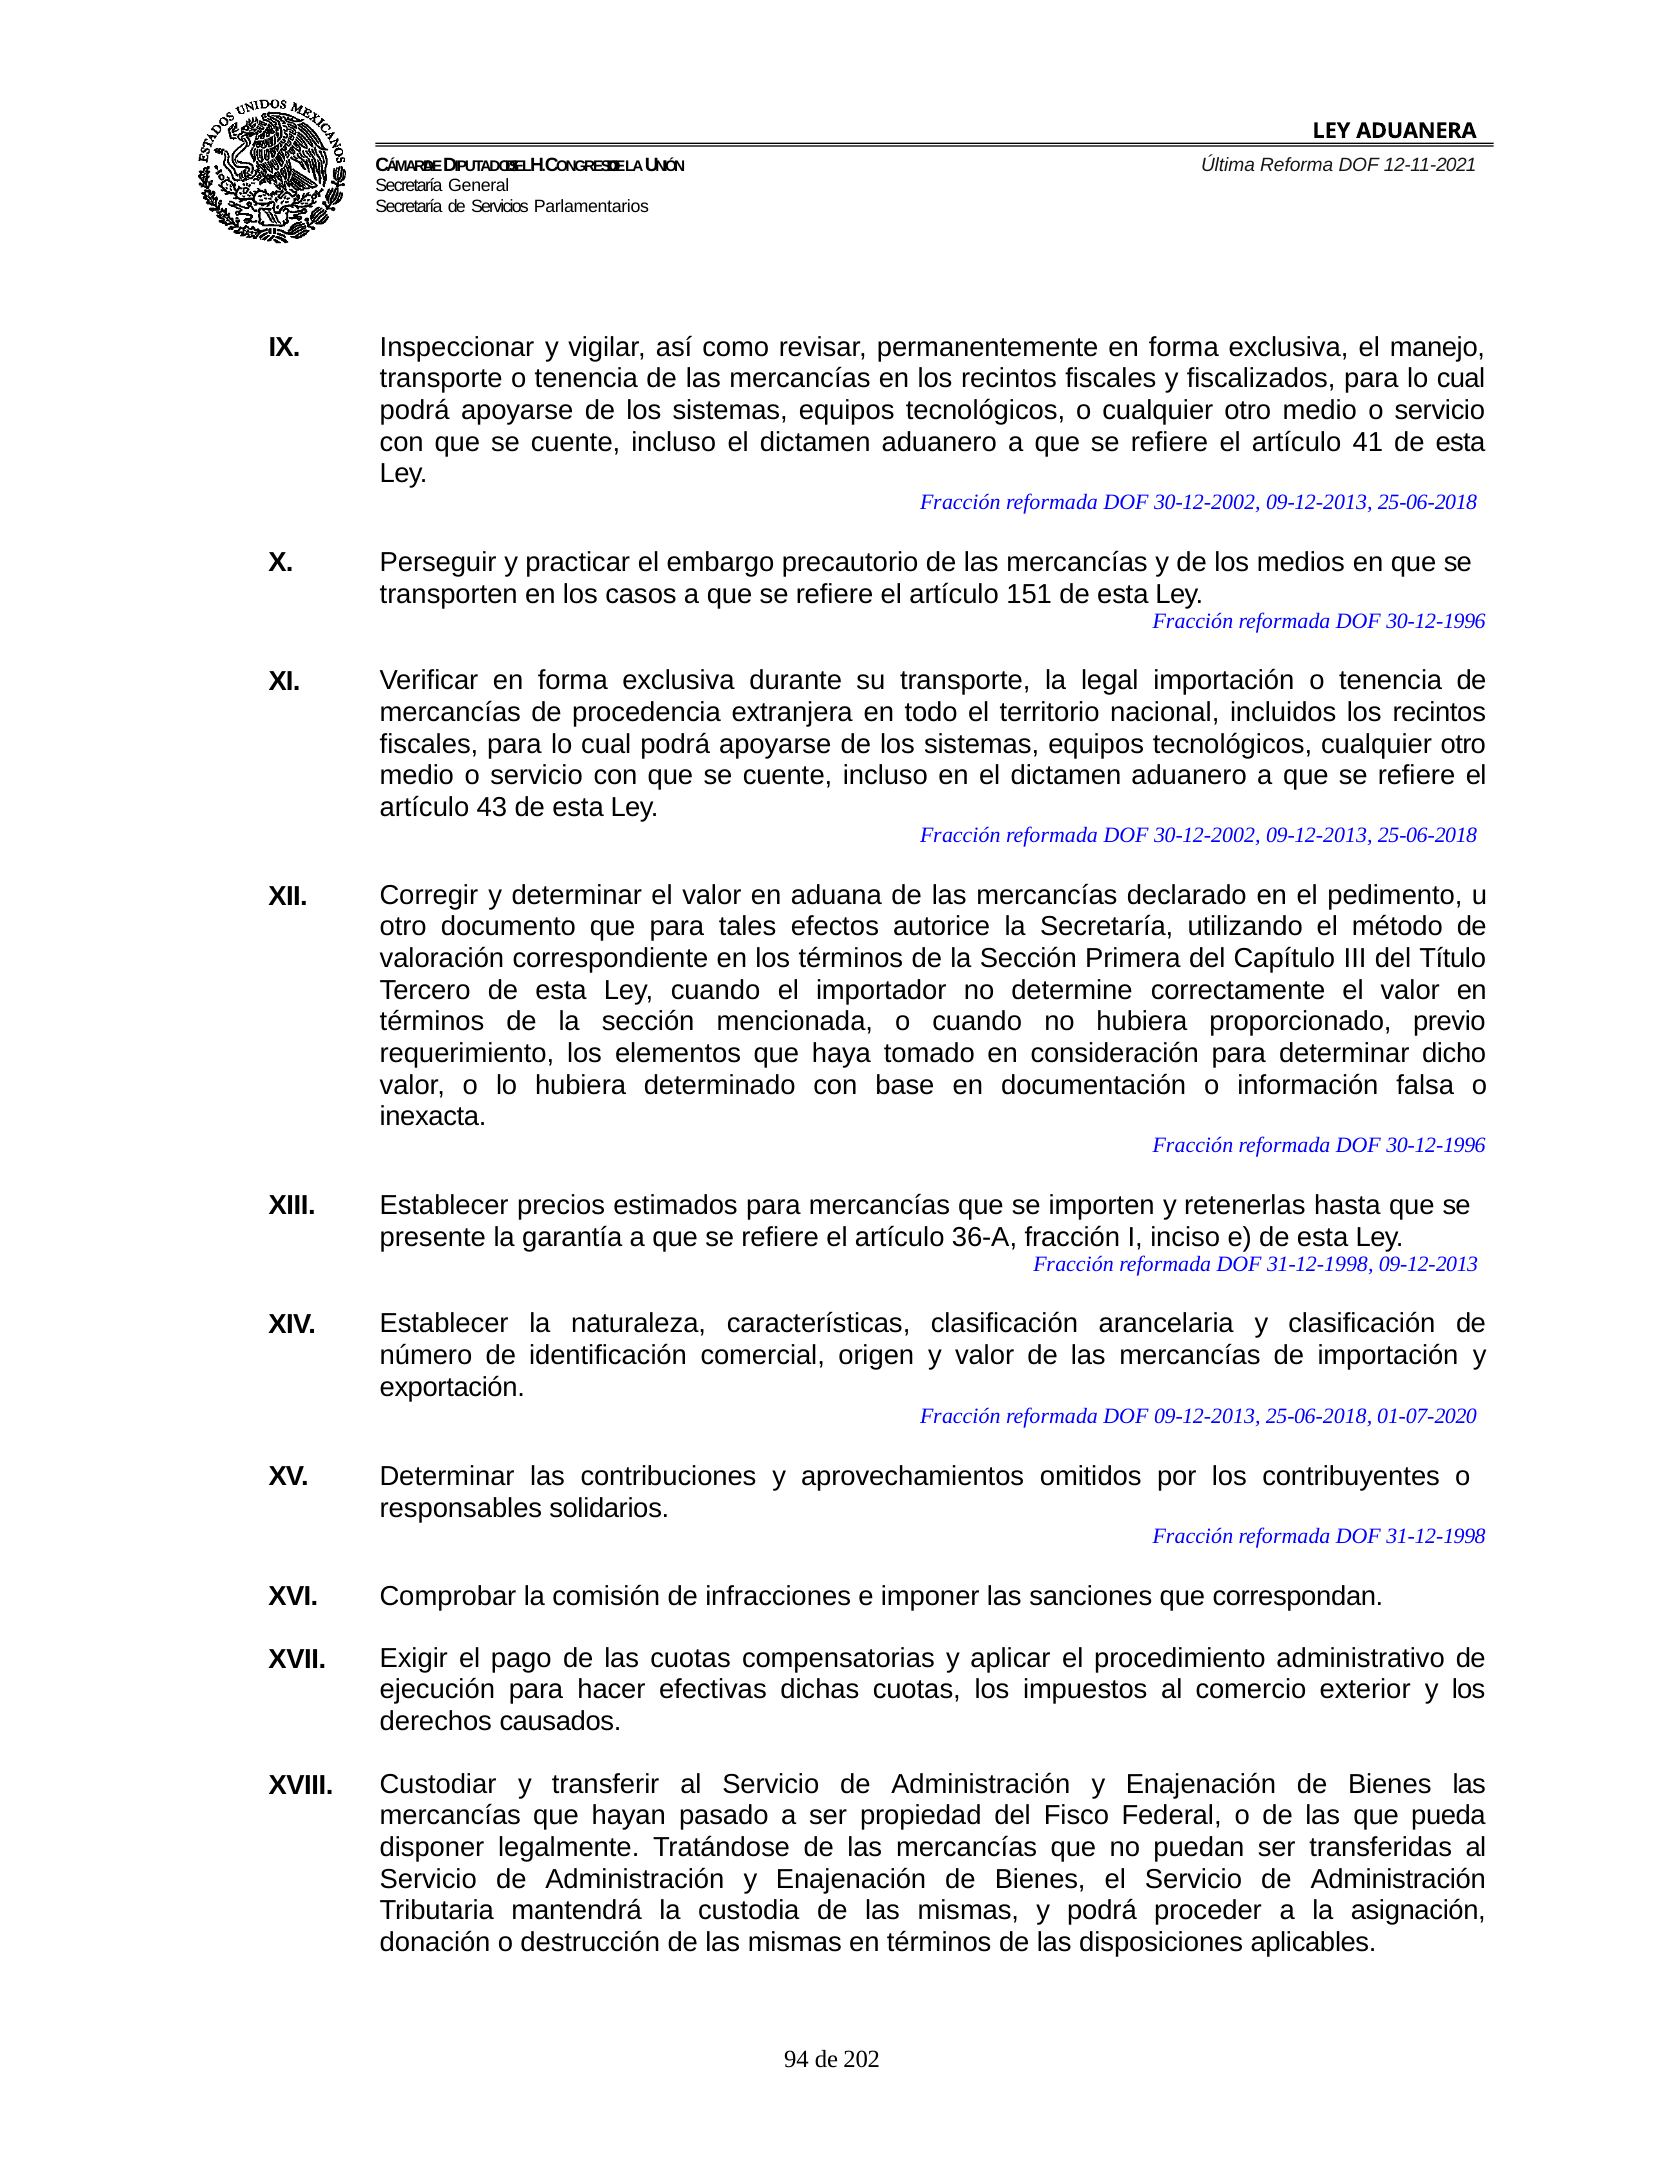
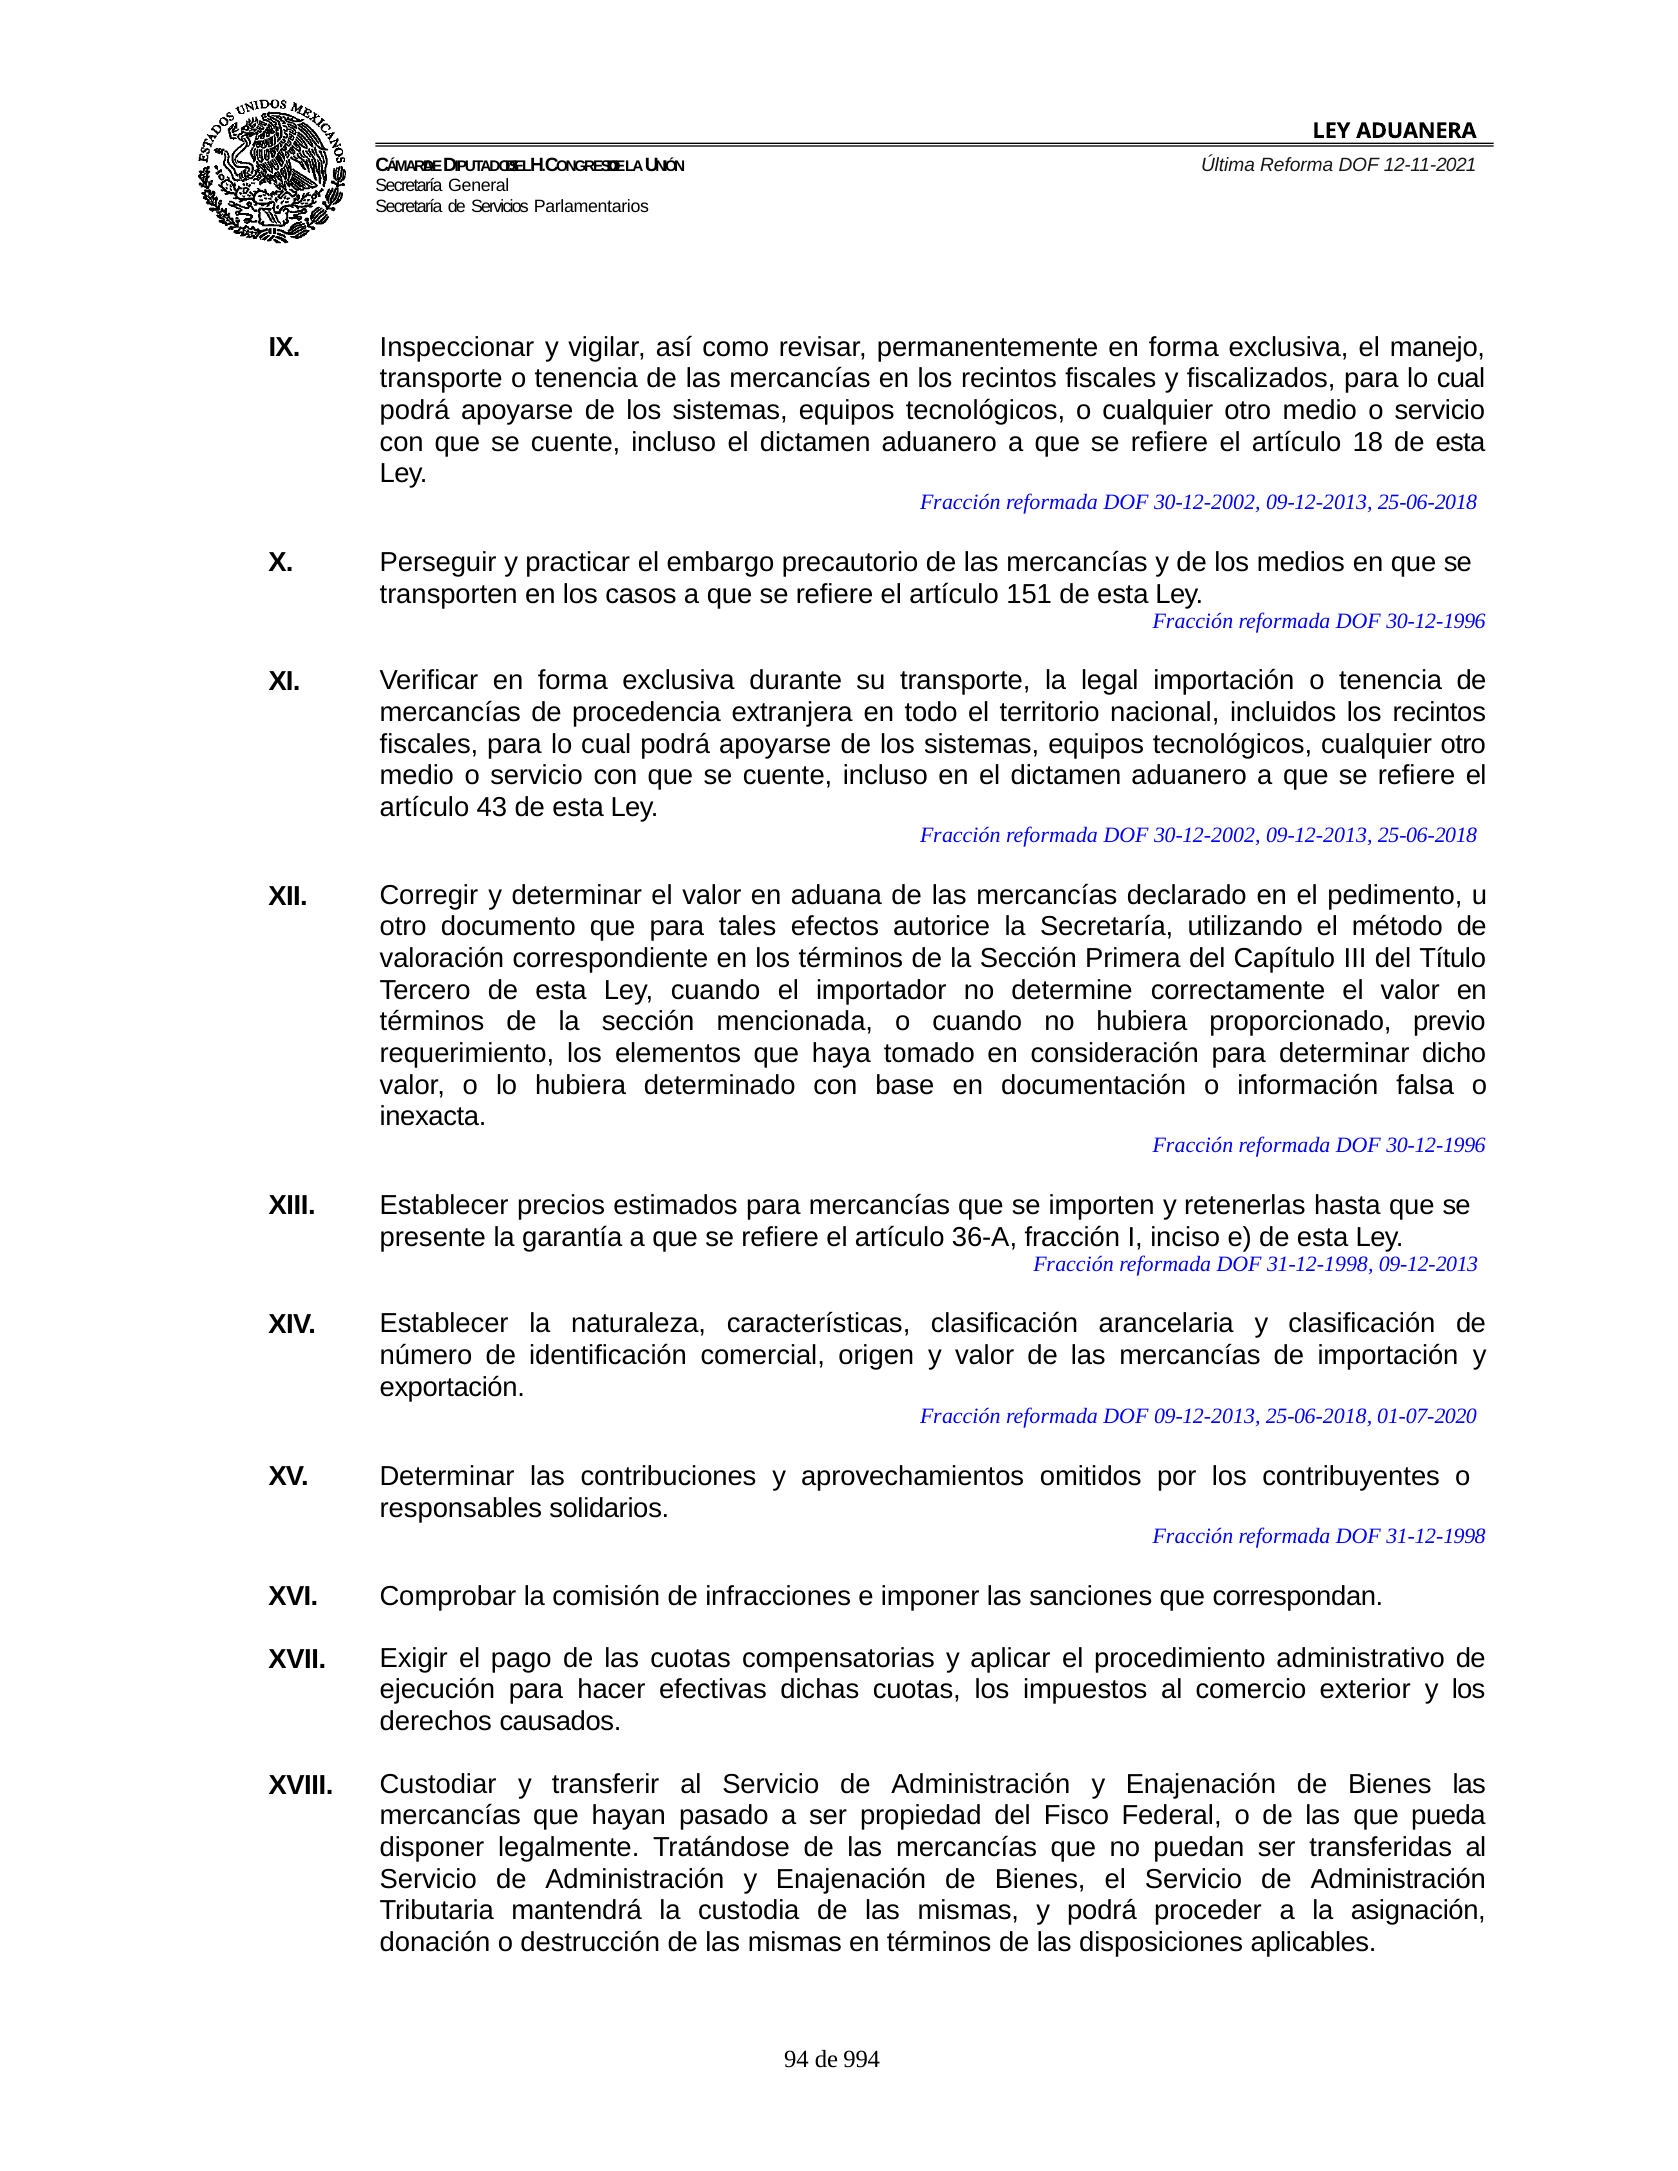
41: 41 -> 18
202: 202 -> 994
